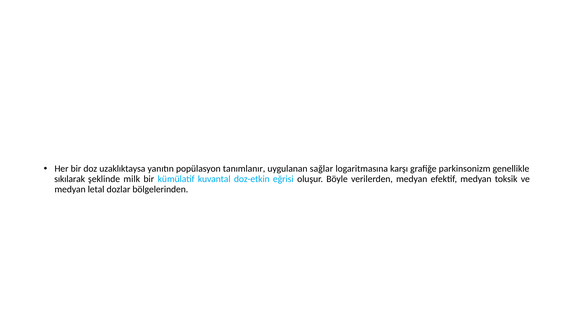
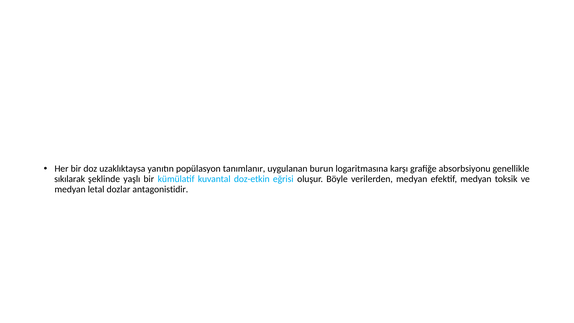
sağlar: sağlar -> burun
parkinsonizm: parkinsonizm -> absorbsiyonu
milk: milk -> yaşlı
bölgelerinden: bölgelerinden -> antagonistidir
